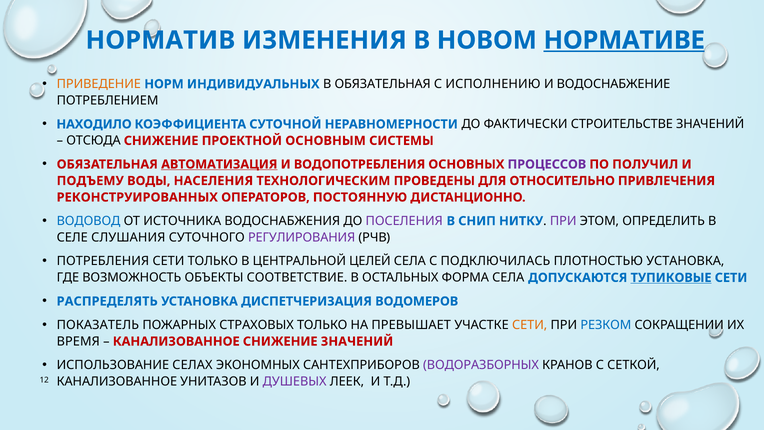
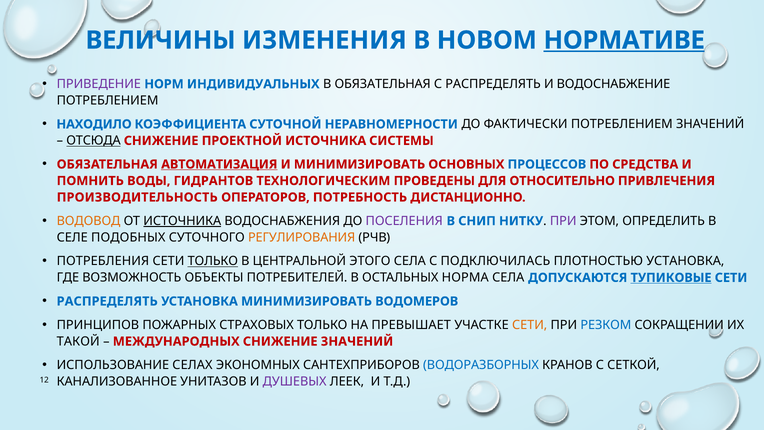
НОРМАТИВ: НОРМАТИВ -> ВЕЛИЧИНЫ
ПРИВЕДЕНИЕ colour: orange -> purple
С ИСПОЛНЕНИЮ: ИСПОЛНЕНИЮ -> РАСПРЕДЕЛЯТЬ
ФАКТИЧЕСКИ СТРОИТЕЛЬСТВЕ: СТРОИТЕЛЬСТВЕ -> ПОТРЕБЛЕНИЕМ
ОТСЮДА underline: none -> present
ПРОЕКТНОЙ ОСНОВНЫМ: ОСНОВНЫМ -> ИСТОЧНИКА
И ВОДОПОТРЕБЛЕНИЯ: ВОДОПОТРЕБЛЕНИЯ -> МИНИМИЗИРОВАТЬ
ПРОЦЕССОВ colour: purple -> blue
ПОЛУЧИЛ: ПОЛУЧИЛ -> СРЕДСТВА
ПОДЪЕМУ: ПОДЪЕМУ -> ПОМНИТЬ
НАСЕЛЕНИЯ: НАСЕЛЕНИЯ -> ГИДРАНТОВ
РЕКОНСТРУИРОВАННЫХ: РЕКОНСТРУИРОВАННЫХ -> ПРОИЗВОДИТЕЛЬНОСТЬ
ПОСТОЯННУЮ: ПОСТОЯННУЮ -> ПОТРЕБНОСТЬ
ВОДОВОД colour: blue -> orange
ИСТОЧНИКА at (182, 221) underline: none -> present
СЛУШАНИЯ: СЛУШАНИЯ -> ПОДОБНЫХ
РЕГУЛИРОВАНИЯ colour: purple -> orange
ТОЛЬКО at (213, 261) underline: none -> present
ЦЕЛЕЙ: ЦЕЛЕЙ -> ЭТОГО
СООТВЕТСТВИЕ: СООТВЕТСТВИЕ -> ПОТРЕБИТЕЛЕЙ
ФОРМА: ФОРМА -> НОРМА
УСТАНОВКА ДИСПЕТЧЕРИЗАЦИЯ: ДИСПЕТЧЕРИЗАЦИЯ -> МИНИМИЗИРОВАТЬ
ПОКАЗАТЕЛЬ: ПОКАЗАТЕЛЬ -> ПРИНЦИПОВ
ВРЕМЯ: ВРЕМЯ -> ТАКОЙ
КАНАЛИЗОВАННОЕ at (176, 341): КАНАЛИЗОВАННОЕ -> МЕЖДУНАРОДНЫХ
ВОДОРАЗБОРНЫХ colour: purple -> blue
